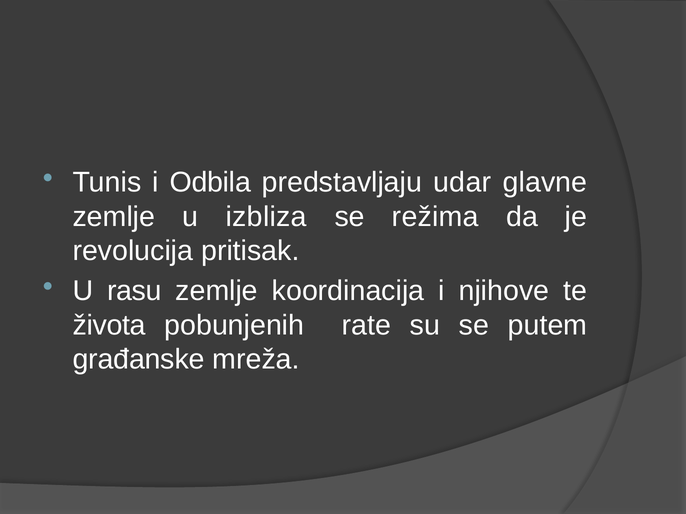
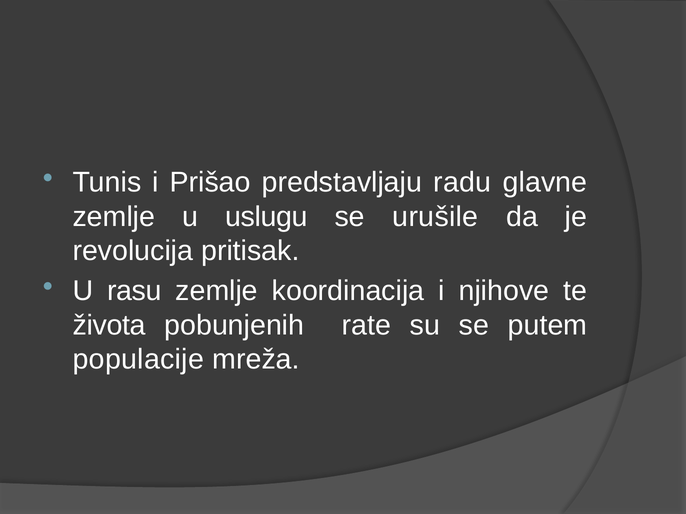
Odbila: Odbila -> Prišao
udar: udar -> radu
izbliza: izbliza -> uslugu
režima: režima -> urušile
građanske: građanske -> populacije
